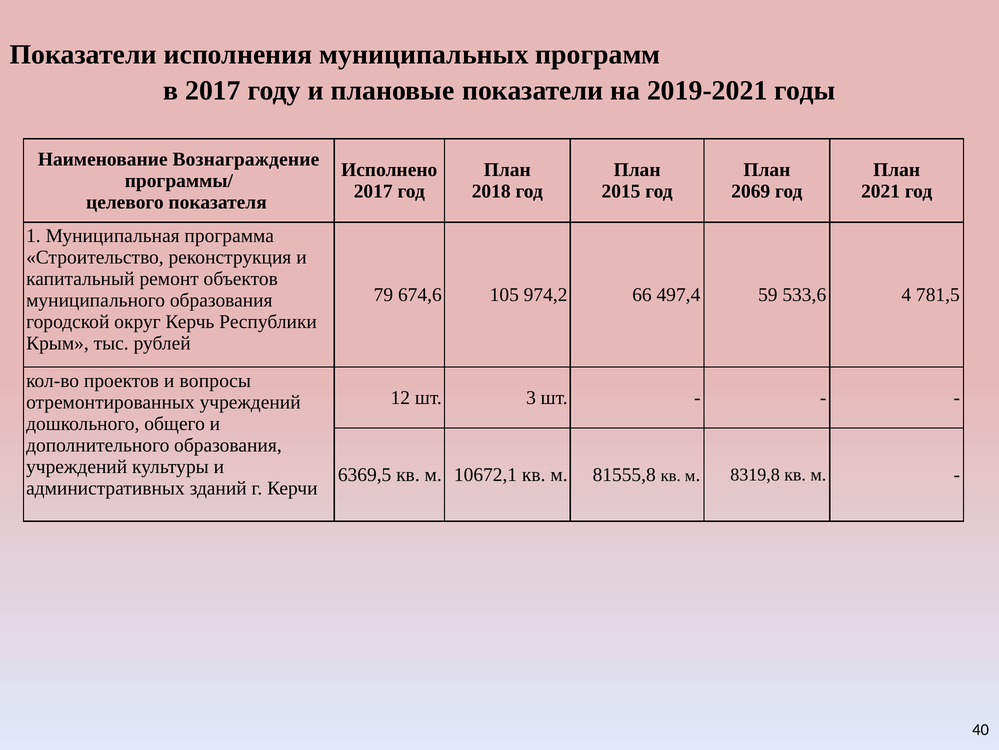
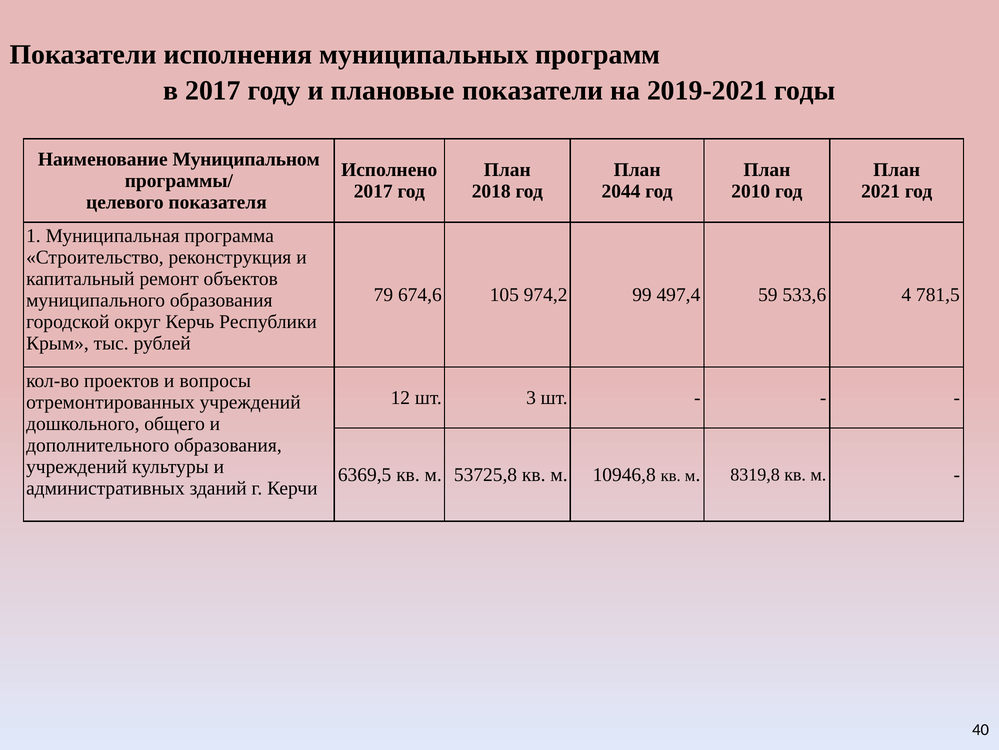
Вознаграждение: Вознаграждение -> Муниципальном
2015: 2015 -> 2044
2069: 2069 -> 2010
66: 66 -> 99
10672,1: 10672,1 -> 53725,8
81555,8: 81555,8 -> 10946,8
